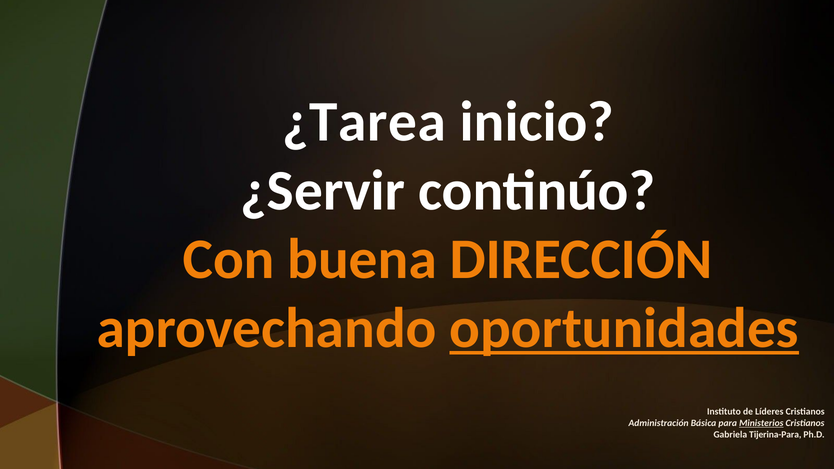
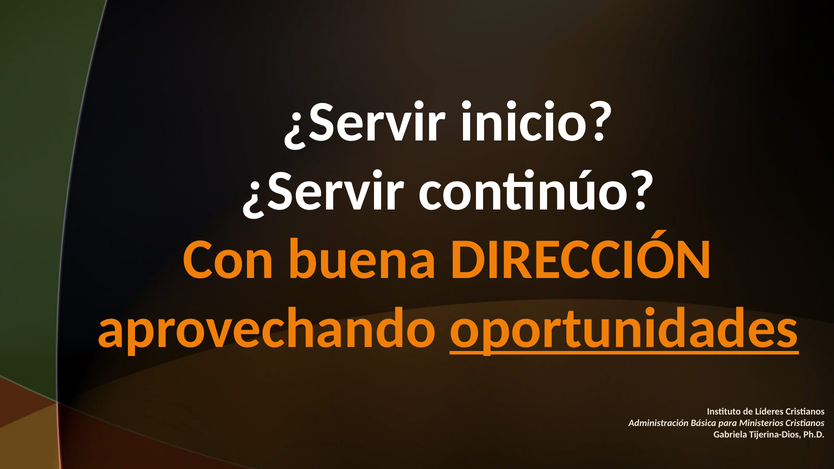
¿Tarea at (364, 122): ¿Tarea -> ¿Servir
Ministerios underline: present -> none
Tijerina-Para: Tijerina-Para -> Tijerina-Dios
